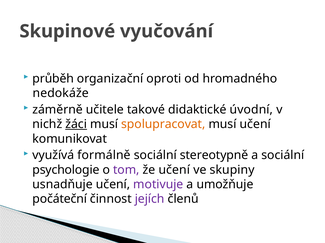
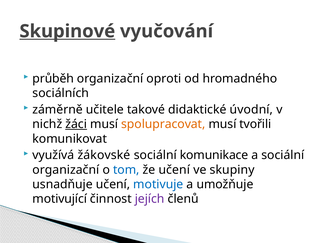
Skupinové underline: none -> present
nedokáže: nedokáže -> sociálních
musí učení: učení -> tvořili
formálně: formálně -> žákovské
stereotypně: stereotypně -> komunikace
psychologie at (66, 170): psychologie -> organizační
tom colour: purple -> blue
motivuje colour: purple -> blue
počáteční: počáteční -> motivující
